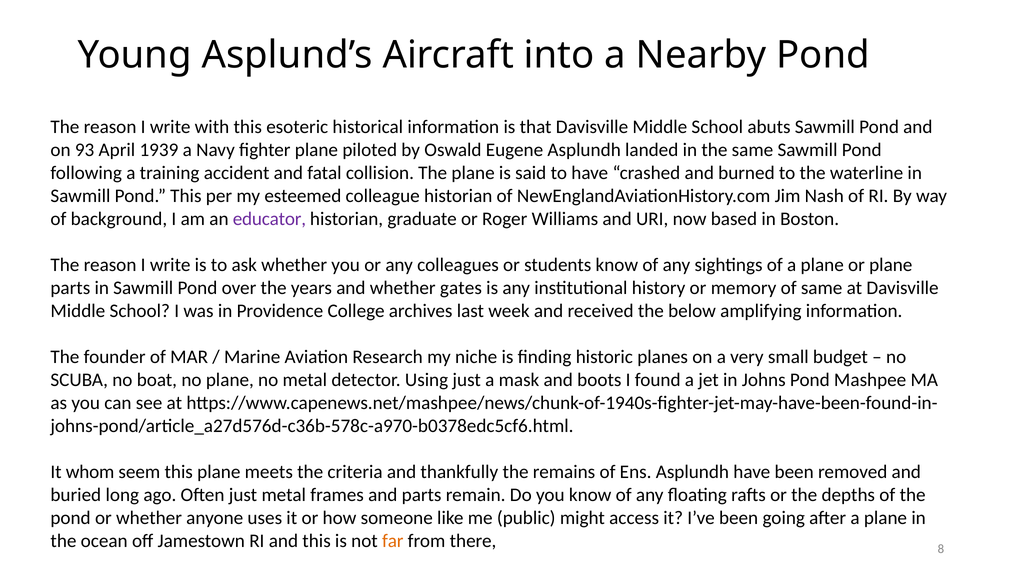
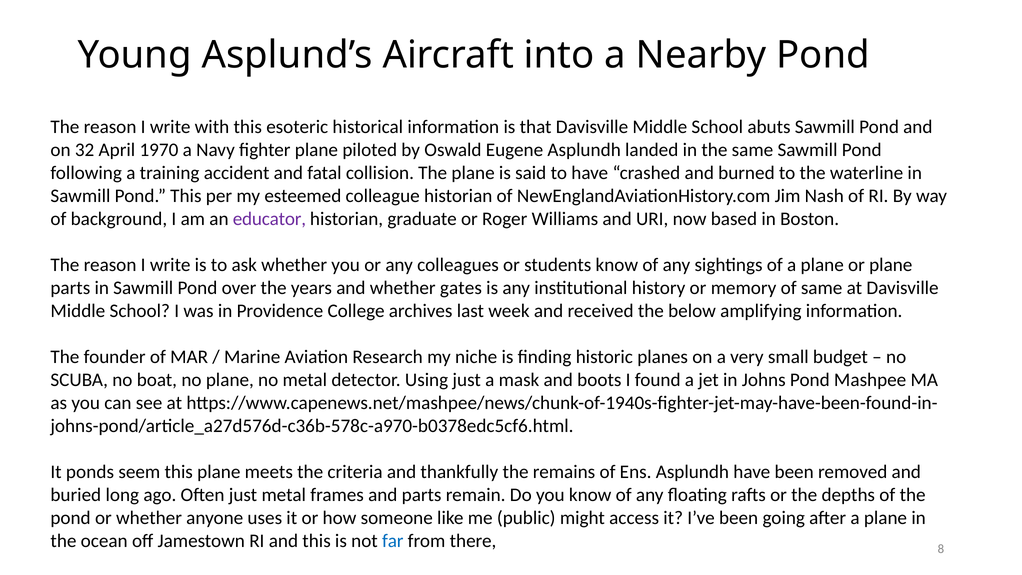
93: 93 -> 32
1939: 1939 -> 1970
whom: whom -> ponds
far colour: orange -> blue
